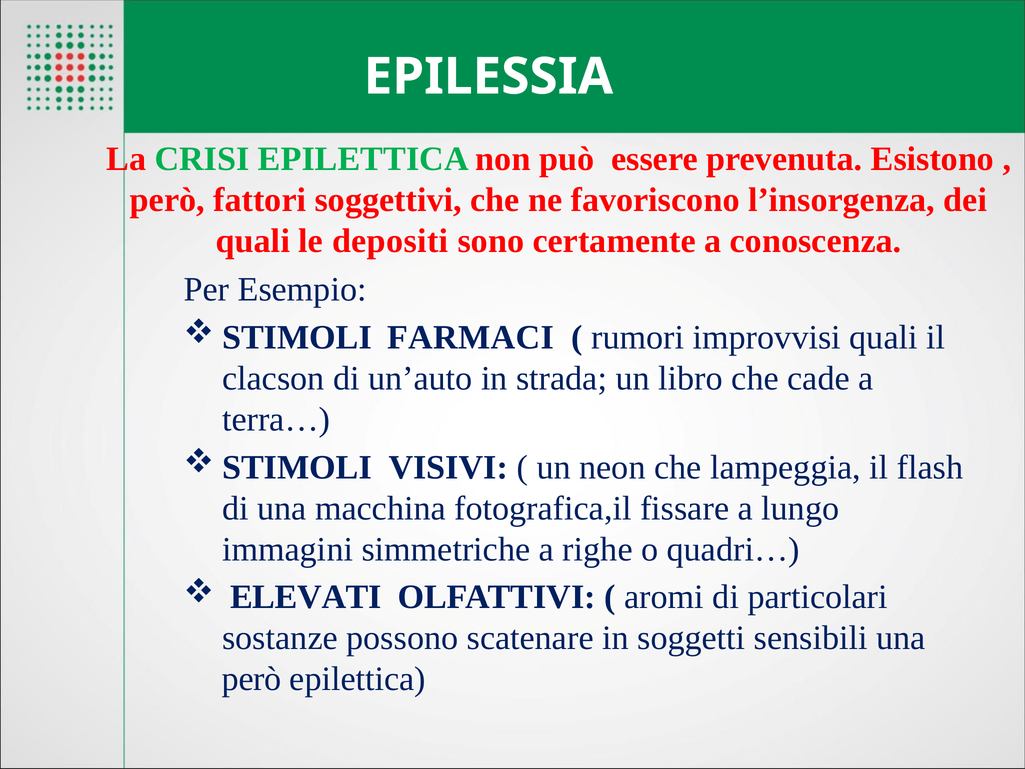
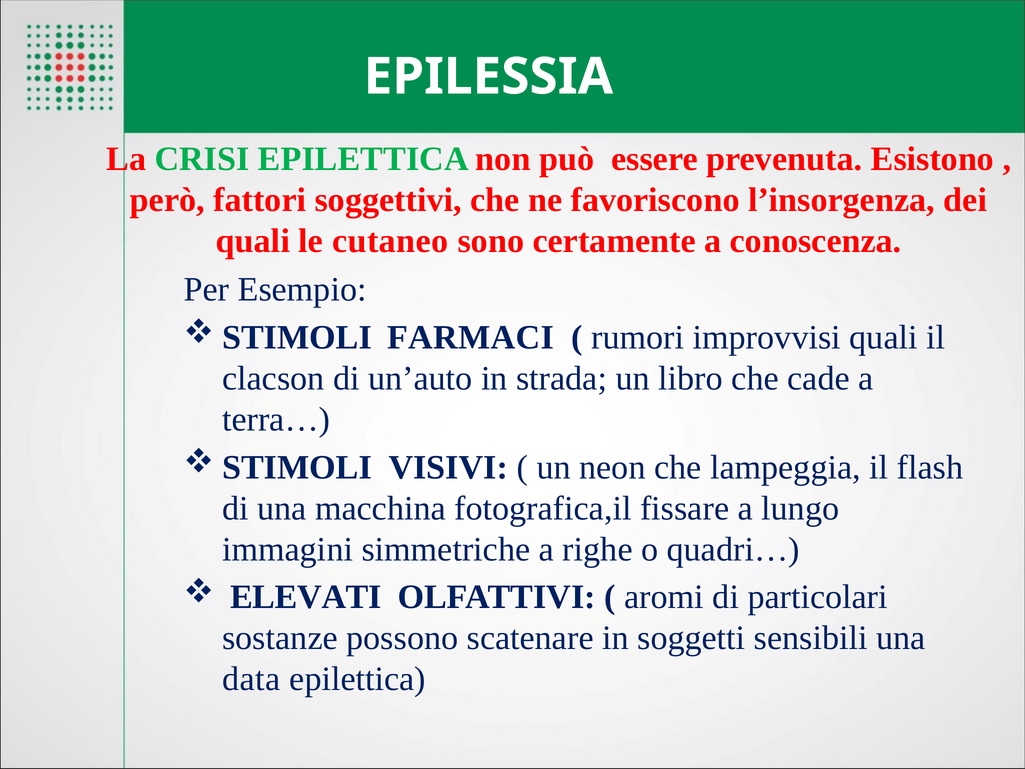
depositi: depositi -> cutaneo
però at (252, 679): però -> data
